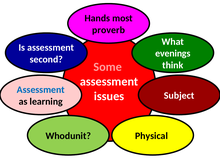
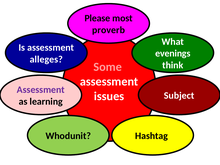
Hands: Hands -> Please
second: second -> alleges
Assessment at (41, 90) colour: blue -> purple
Physical: Physical -> Hashtag
